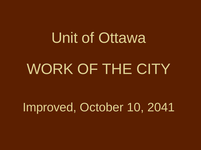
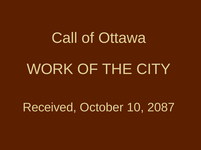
Unit: Unit -> Call
Improved: Improved -> Received
2041: 2041 -> 2087
